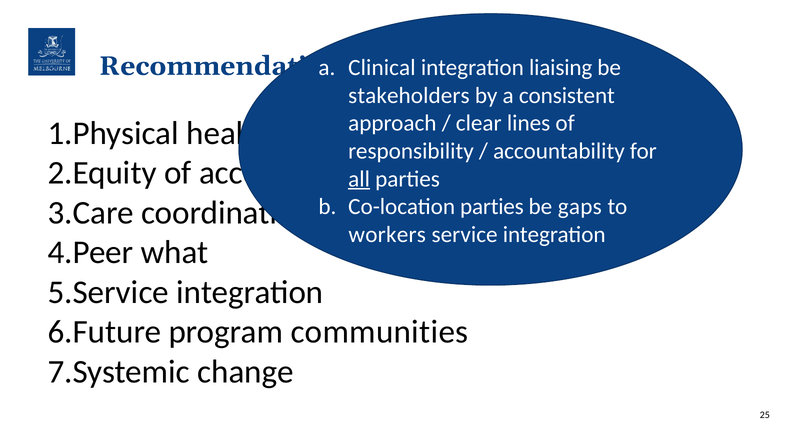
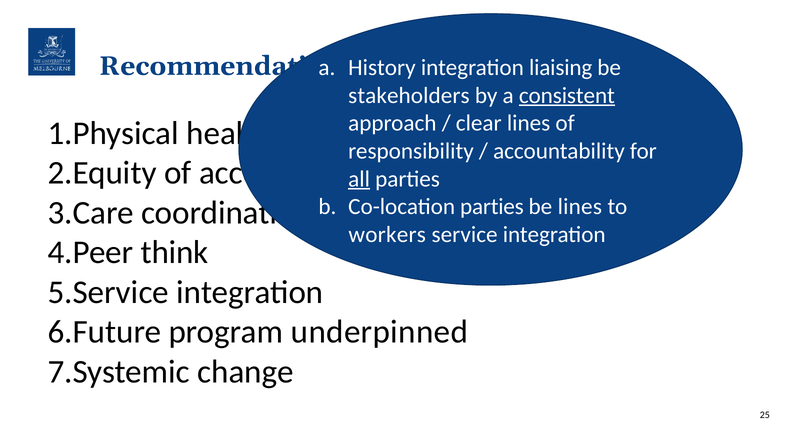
Clinical: Clinical -> History
consistent underline: none -> present
be gaps: gaps -> lines
what: what -> think
communities: communities -> underpinned
